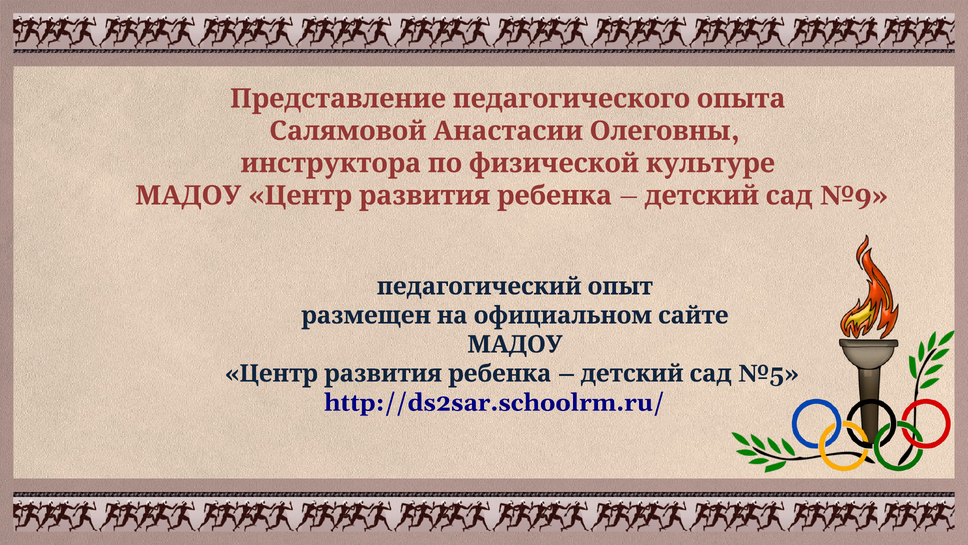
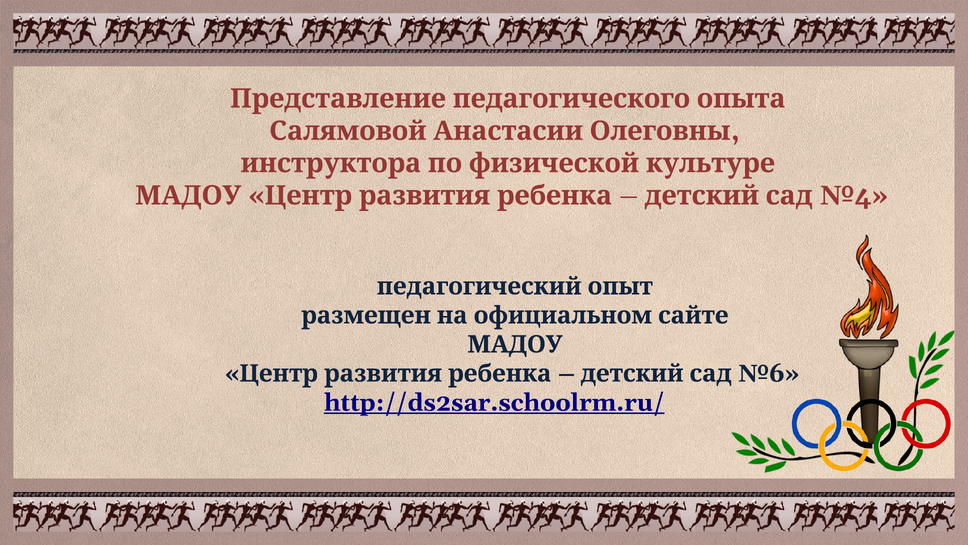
№9: №9 -> №4
№5: №5 -> №6
http://ds2sar.schoolrm.ru/ underline: none -> present
